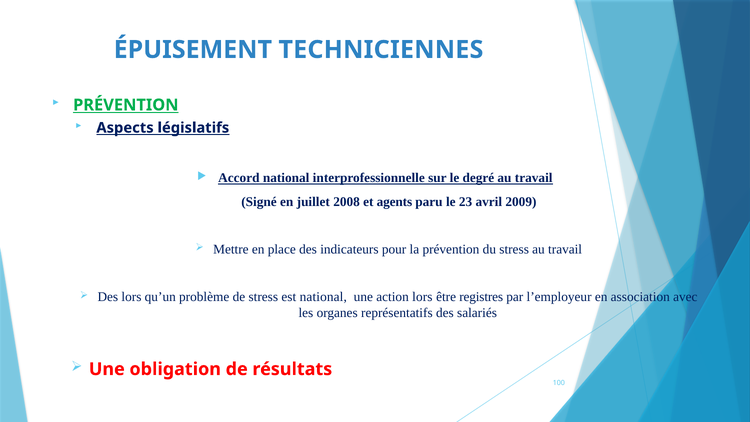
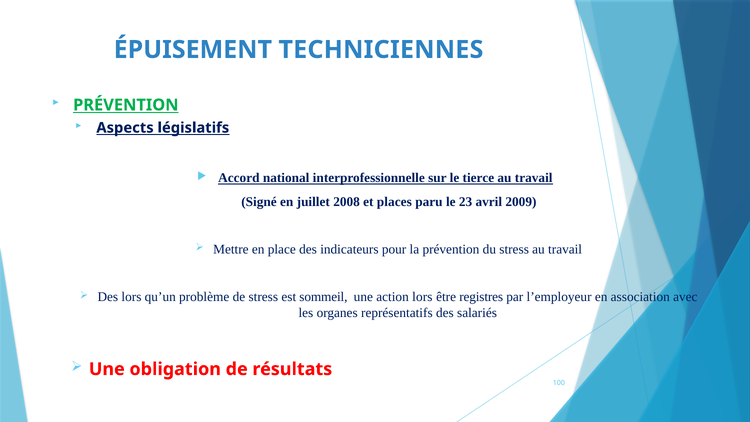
degré: degré -> tierce
agents: agents -> places
est national: national -> sommeil
